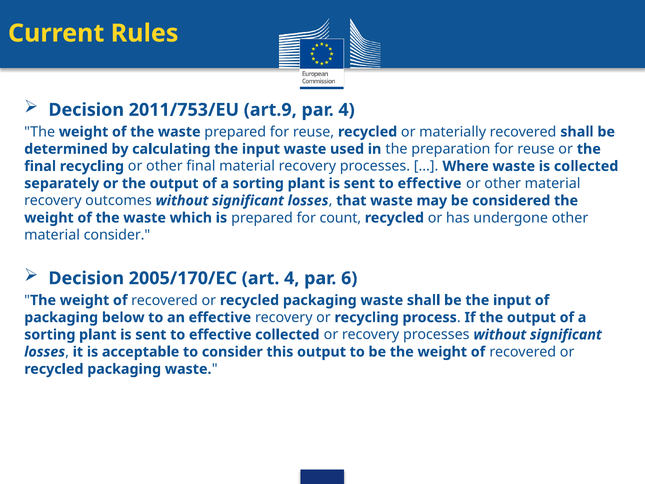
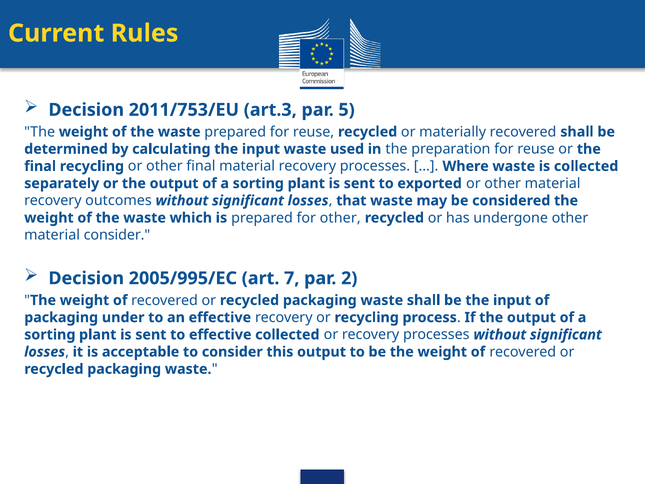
art.9: art.9 -> art.3
par 4: 4 -> 5
effective at (430, 183): effective -> exported
for count: count -> other
2005/170/EC: 2005/170/EC -> 2005/995/EC
art 4: 4 -> 7
6: 6 -> 2
below: below -> under
